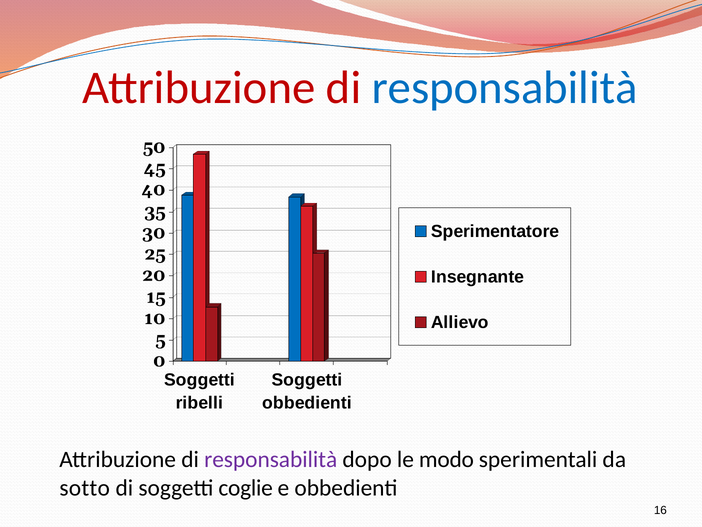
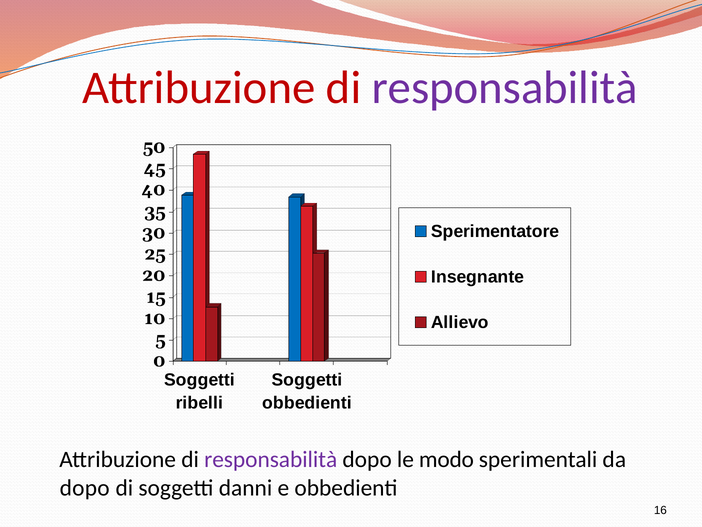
responsabilità at (505, 88) colour: blue -> purple
sotto at (85, 487): sotto -> dopo
coglie: coglie -> danni
